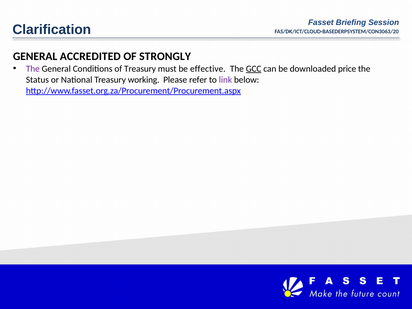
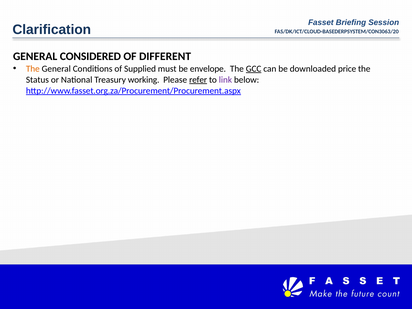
ACCREDITED: ACCREDITED -> CONSIDERED
STRONGLY: STRONGLY -> DIFFERENT
The at (33, 69) colour: purple -> orange
of Treasury: Treasury -> Supplied
effective: effective -> envelope
refer underline: none -> present
